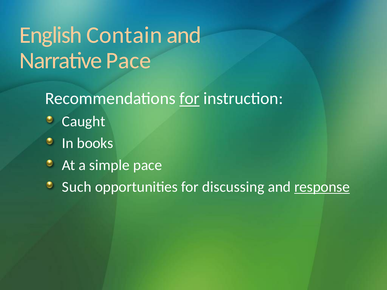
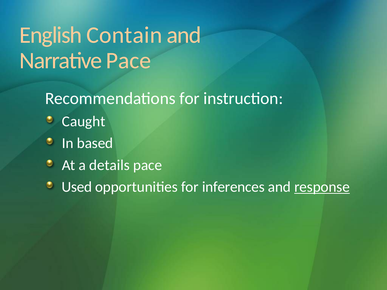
for at (189, 99) underline: present -> none
books: books -> based
simple: simple -> details
Such: Such -> Used
discussing: discussing -> inferences
